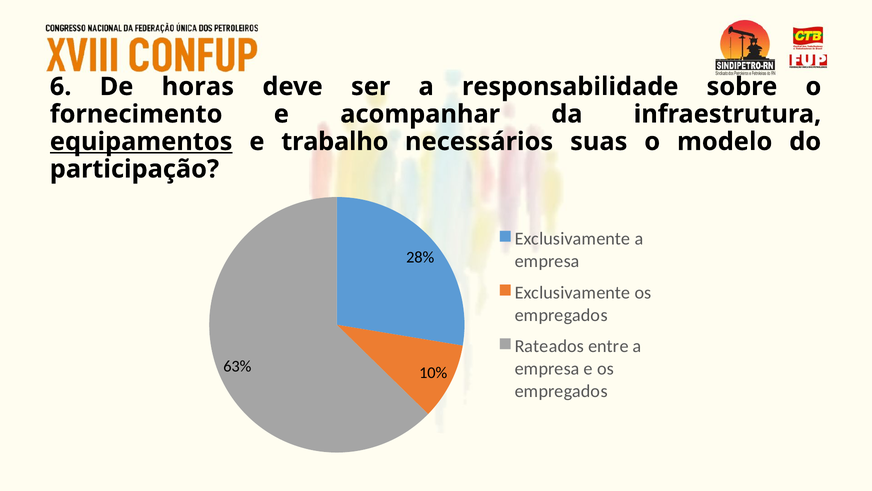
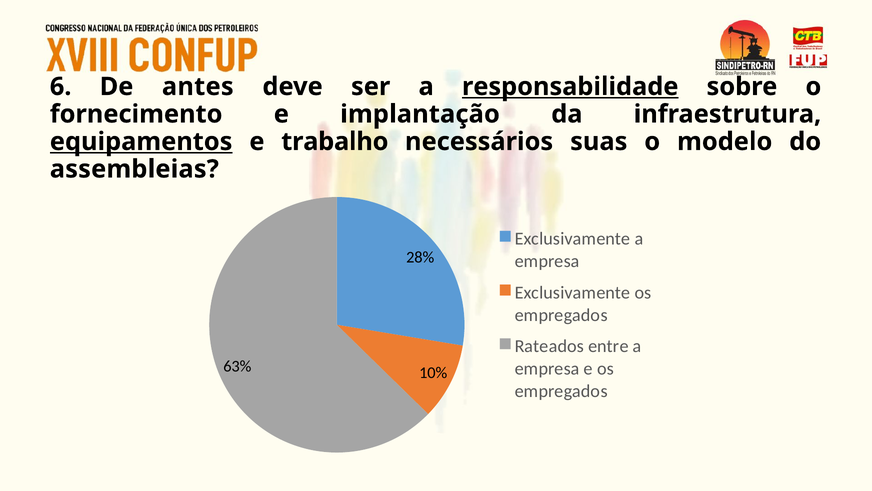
horas: horas -> antes
responsabilidade underline: none -> present
acompanhar: acompanhar -> implantação
participação: participação -> assembleias
